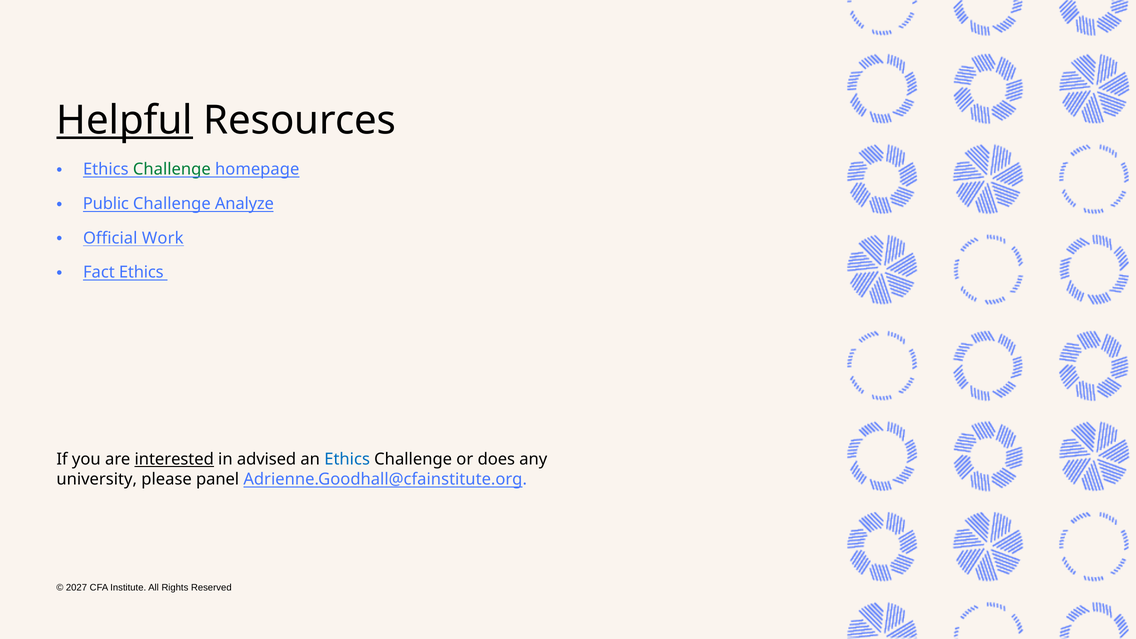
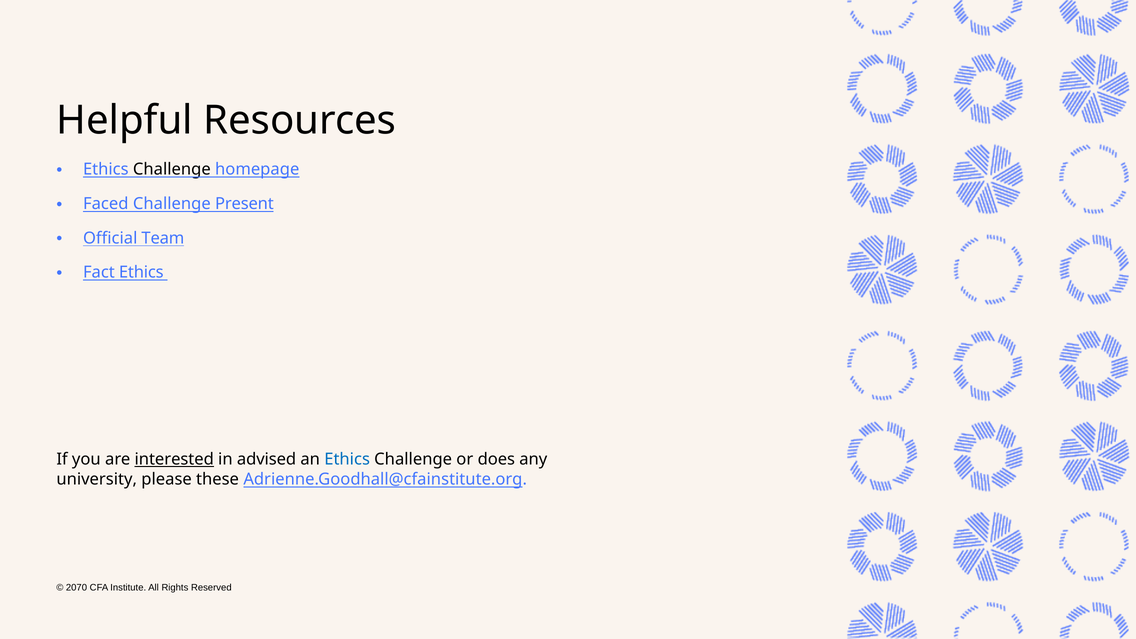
Helpful underline: present -> none
Challenge at (172, 169) colour: green -> black
Public: Public -> Faced
Analyze: Analyze -> Present
Work: Work -> Team
panel: panel -> these
2027: 2027 -> 2070
